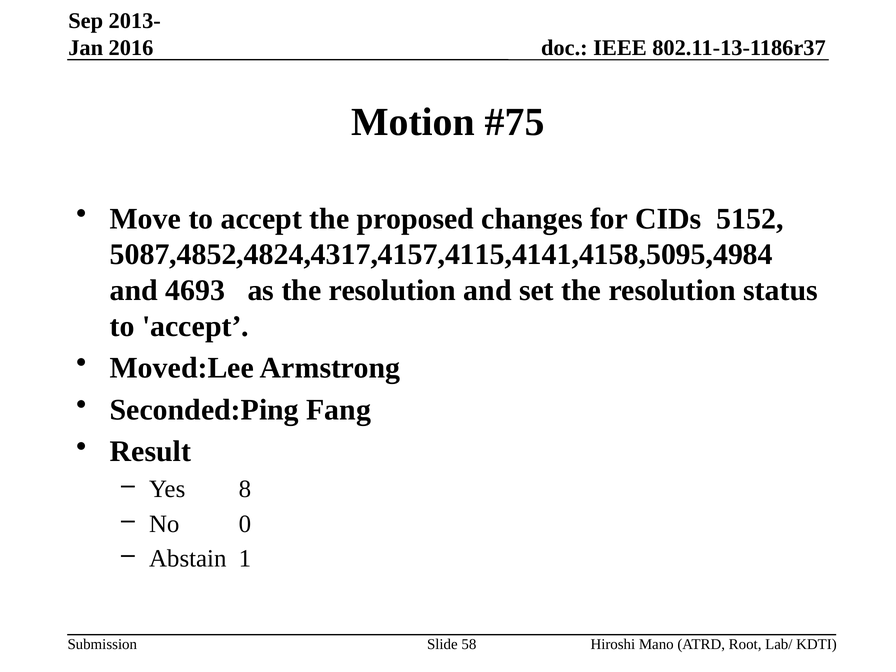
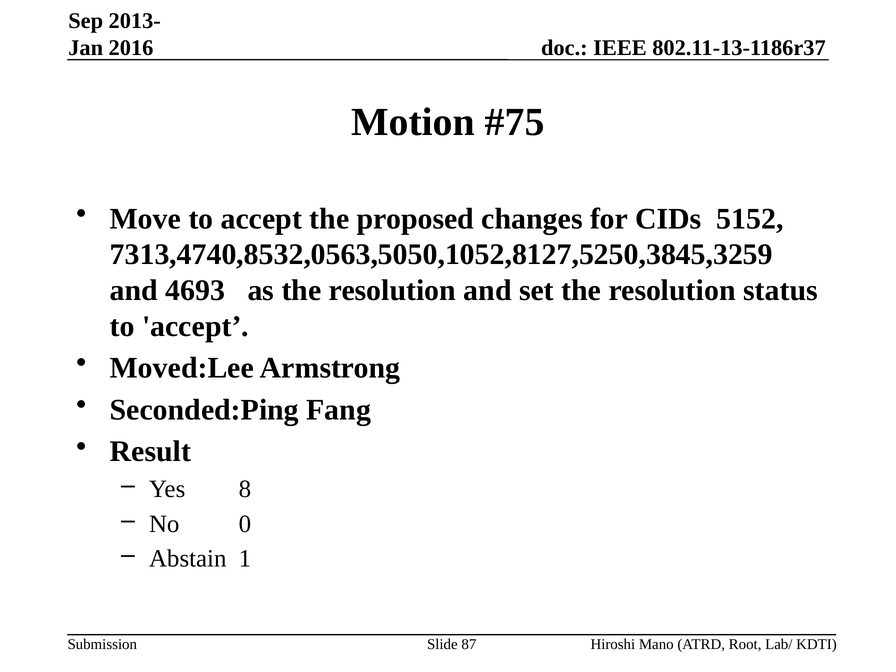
5087,4852,4824,4317,4157,4115,4141,4158,5095,4984: 5087,4852,4824,4317,4157,4115,4141,4158,5095,4984 -> 7313,4740,8532,0563,5050,1052,8127,5250,3845,3259
58: 58 -> 87
